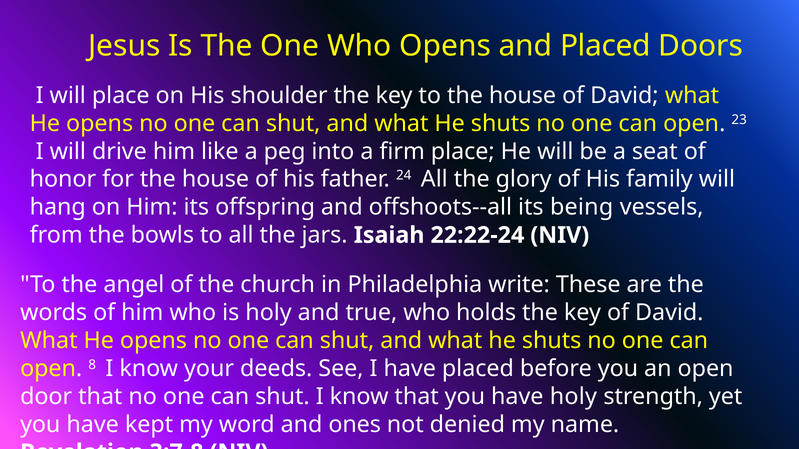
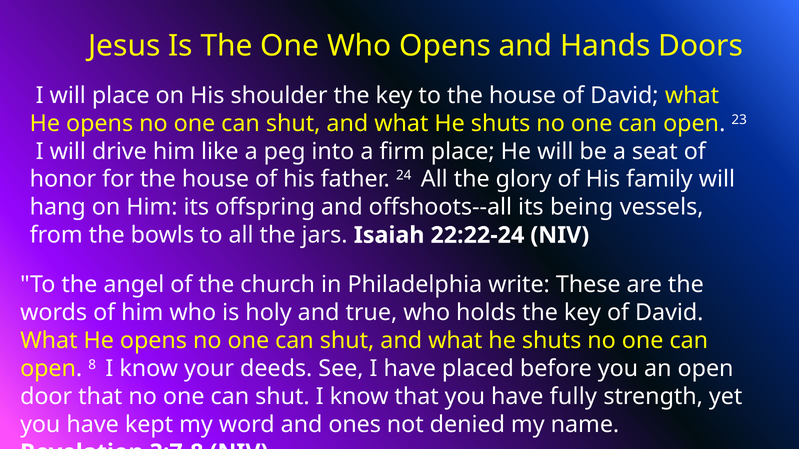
and Placed: Placed -> Hands
have holy: holy -> fully
